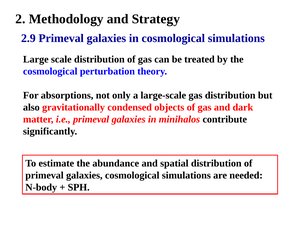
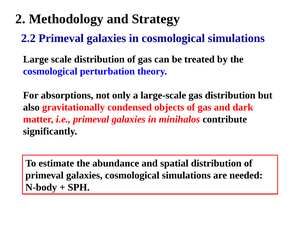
2.9: 2.9 -> 2.2
